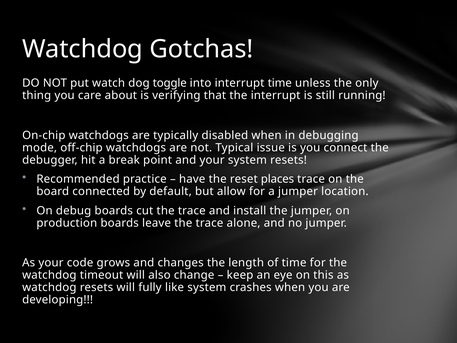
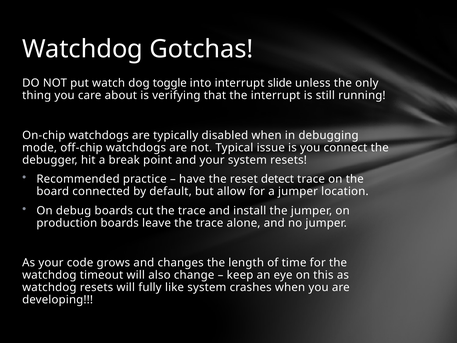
interrupt time: time -> slide
places: places -> detect
